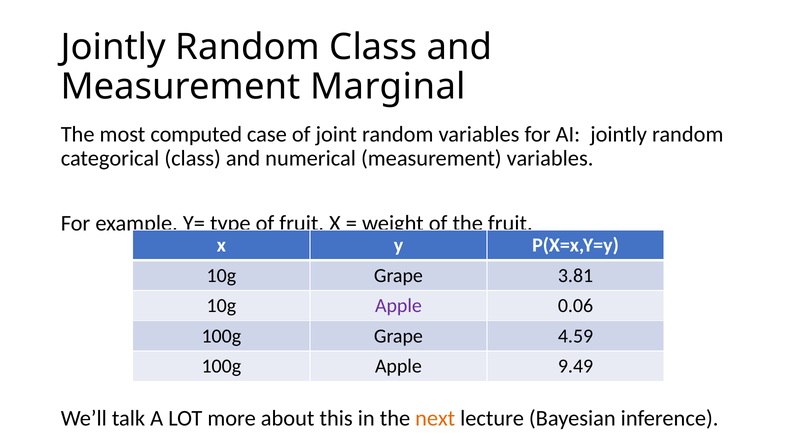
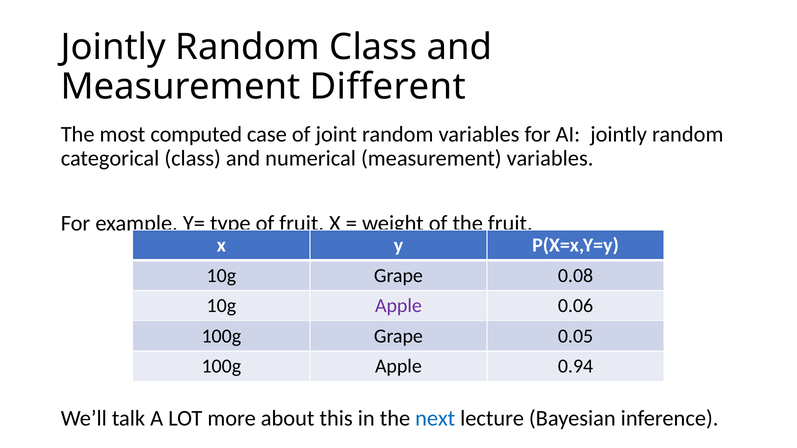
Marginal: Marginal -> Different
3.81: 3.81 -> 0.08
4.59: 4.59 -> 0.05
9.49: 9.49 -> 0.94
next colour: orange -> blue
